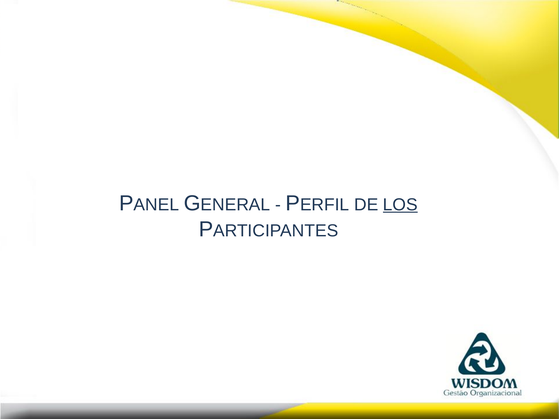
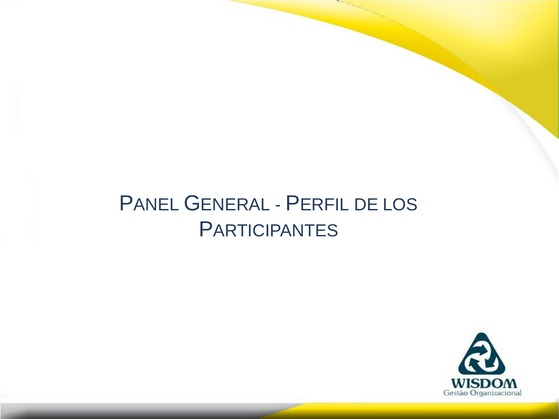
LOS underline: present -> none
